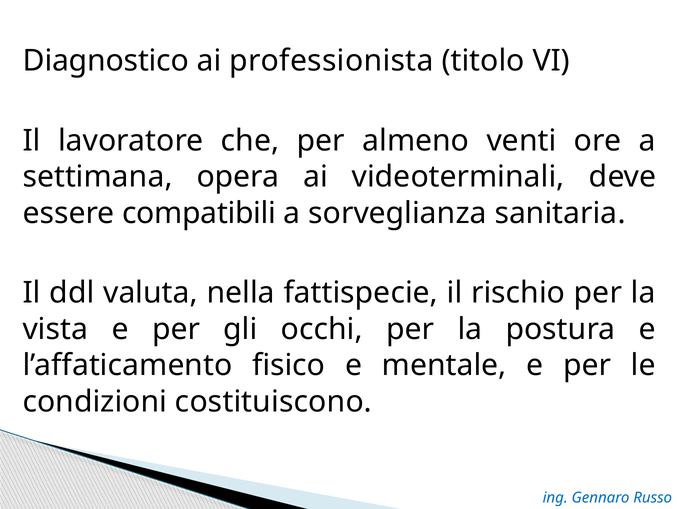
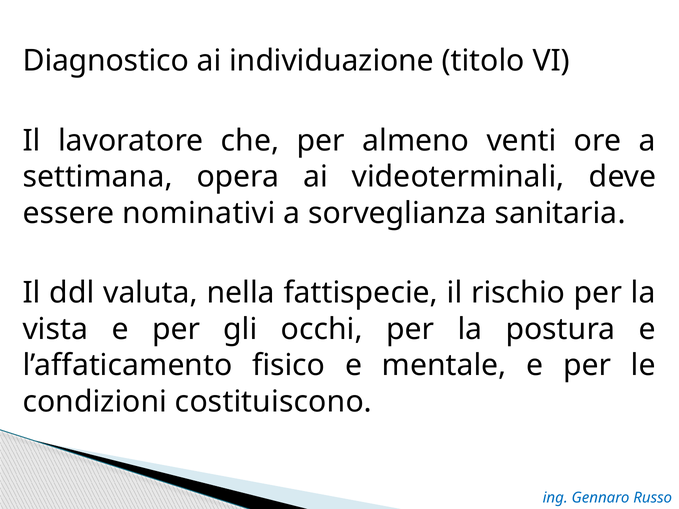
professionista: professionista -> individuazione
compatibili: compatibili -> nominativi
